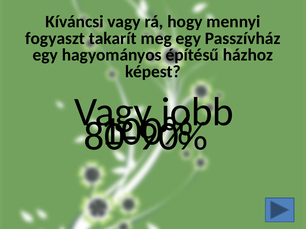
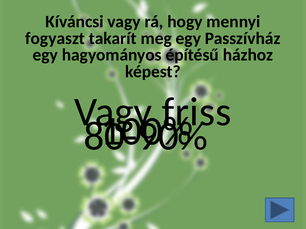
jobb: jobb -> friss
